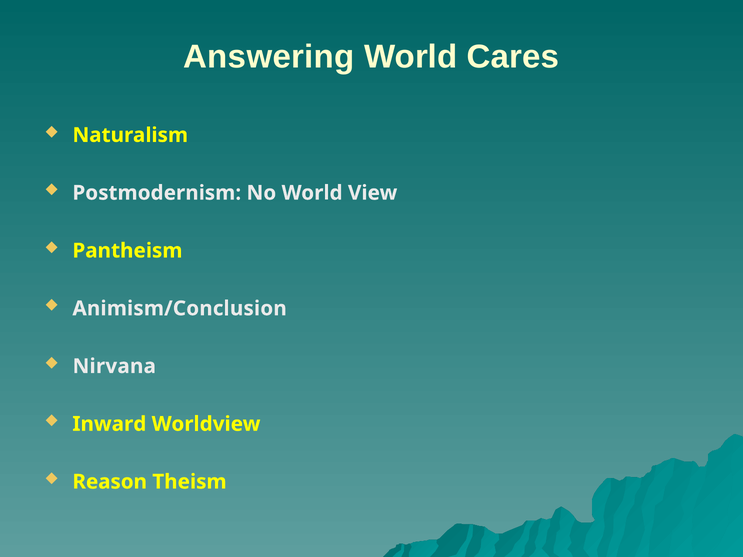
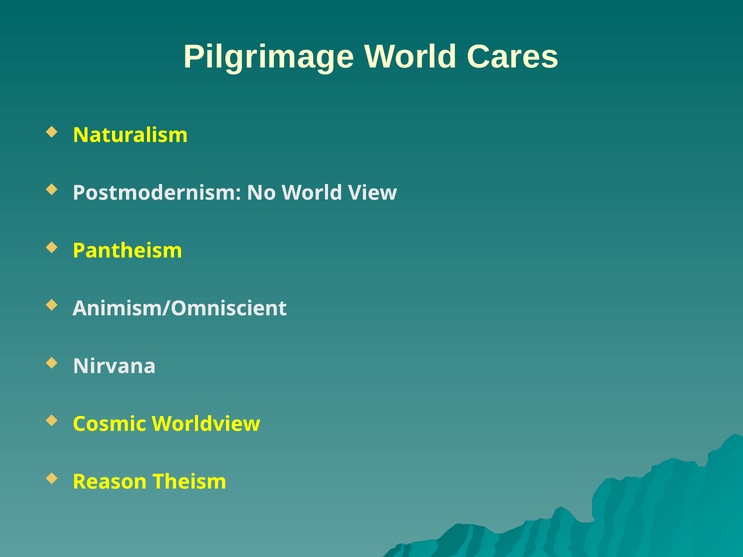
Answering: Answering -> Pilgrimage
Animism/Conclusion: Animism/Conclusion -> Animism/Omniscient
Inward: Inward -> Cosmic
